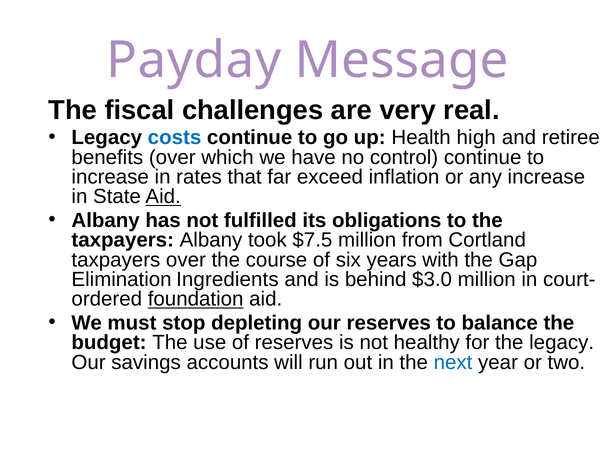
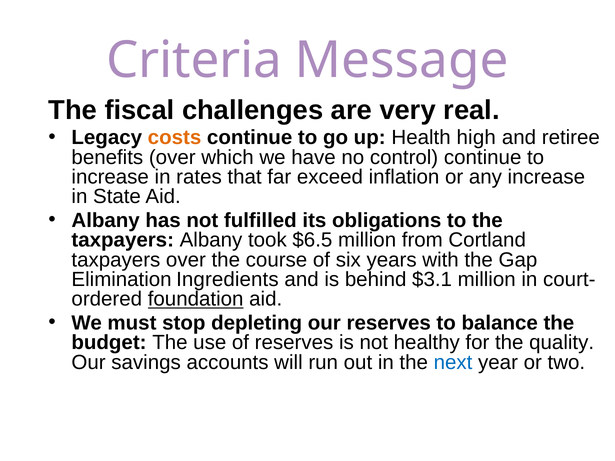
Payday: Payday -> Criteria
costs colour: blue -> orange
Aid at (163, 197) underline: present -> none
$7.5: $7.5 -> $6.5
$3.0: $3.0 -> $3.1
the legacy: legacy -> quality
